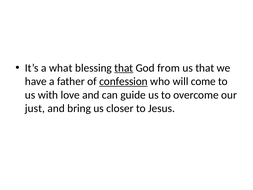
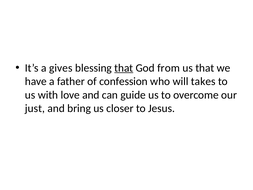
what: what -> gives
confession underline: present -> none
come: come -> takes
